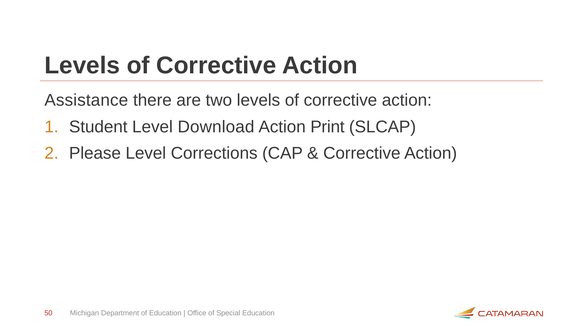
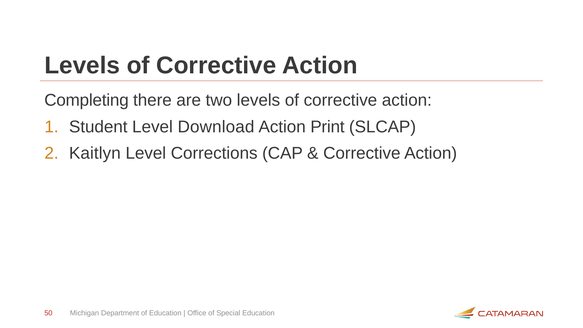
Assistance: Assistance -> Completing
Please: Please -> Kaitlyn
